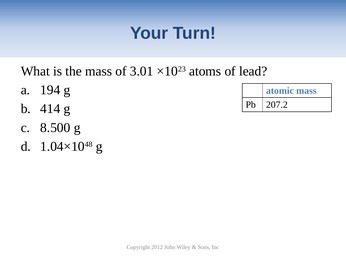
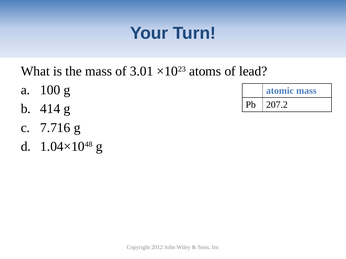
194: 194 -> 100
8.500: 8.500 -> 7.716
